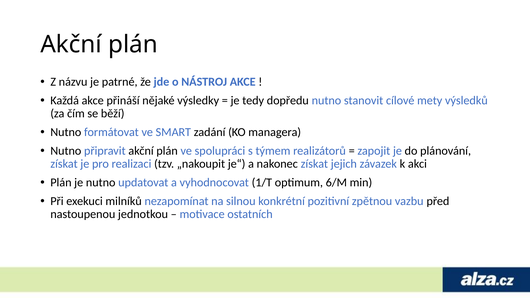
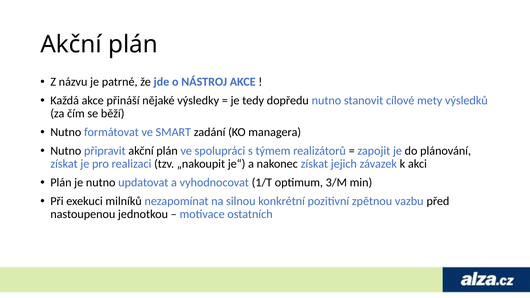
6/M: 6/M -> 3/M
